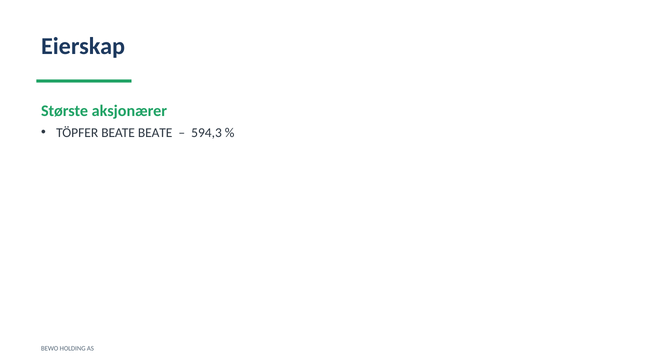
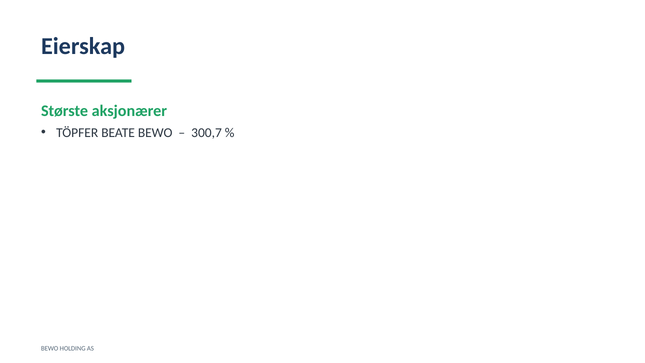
BEATE BEATE: BEATE -> BEWO
594,3: 594,3 -> 300,7
